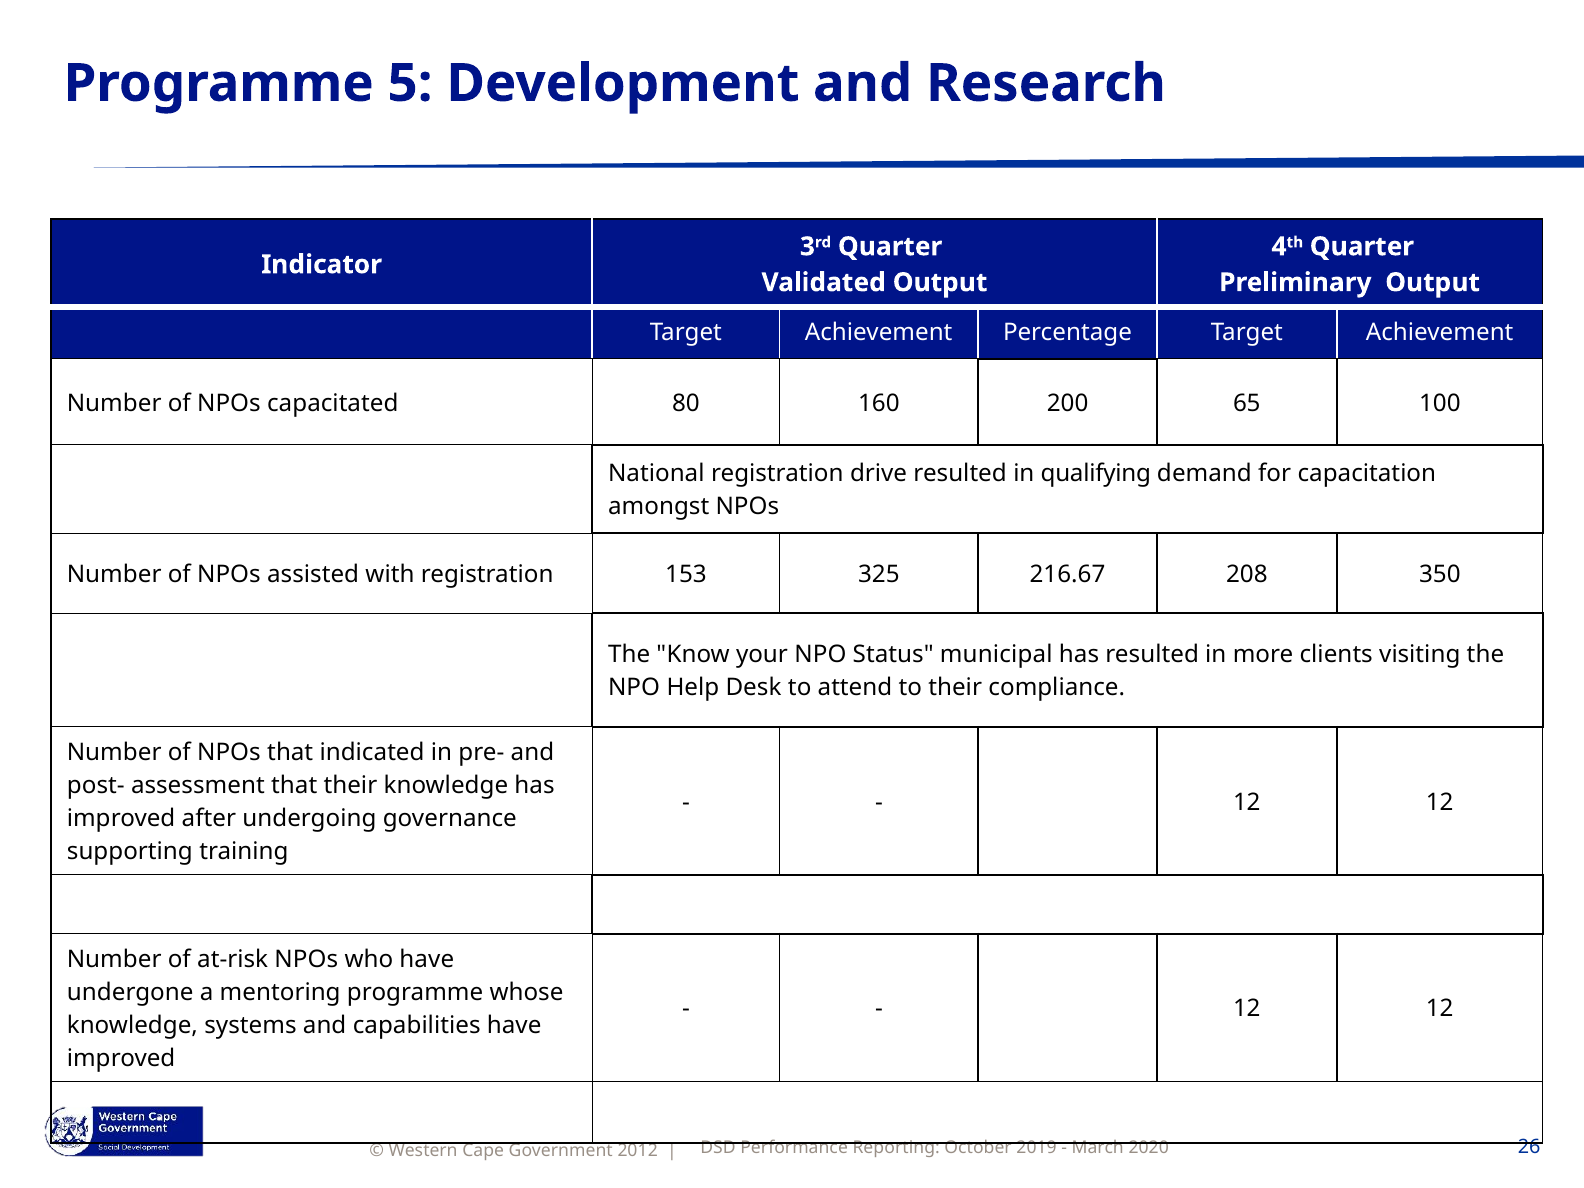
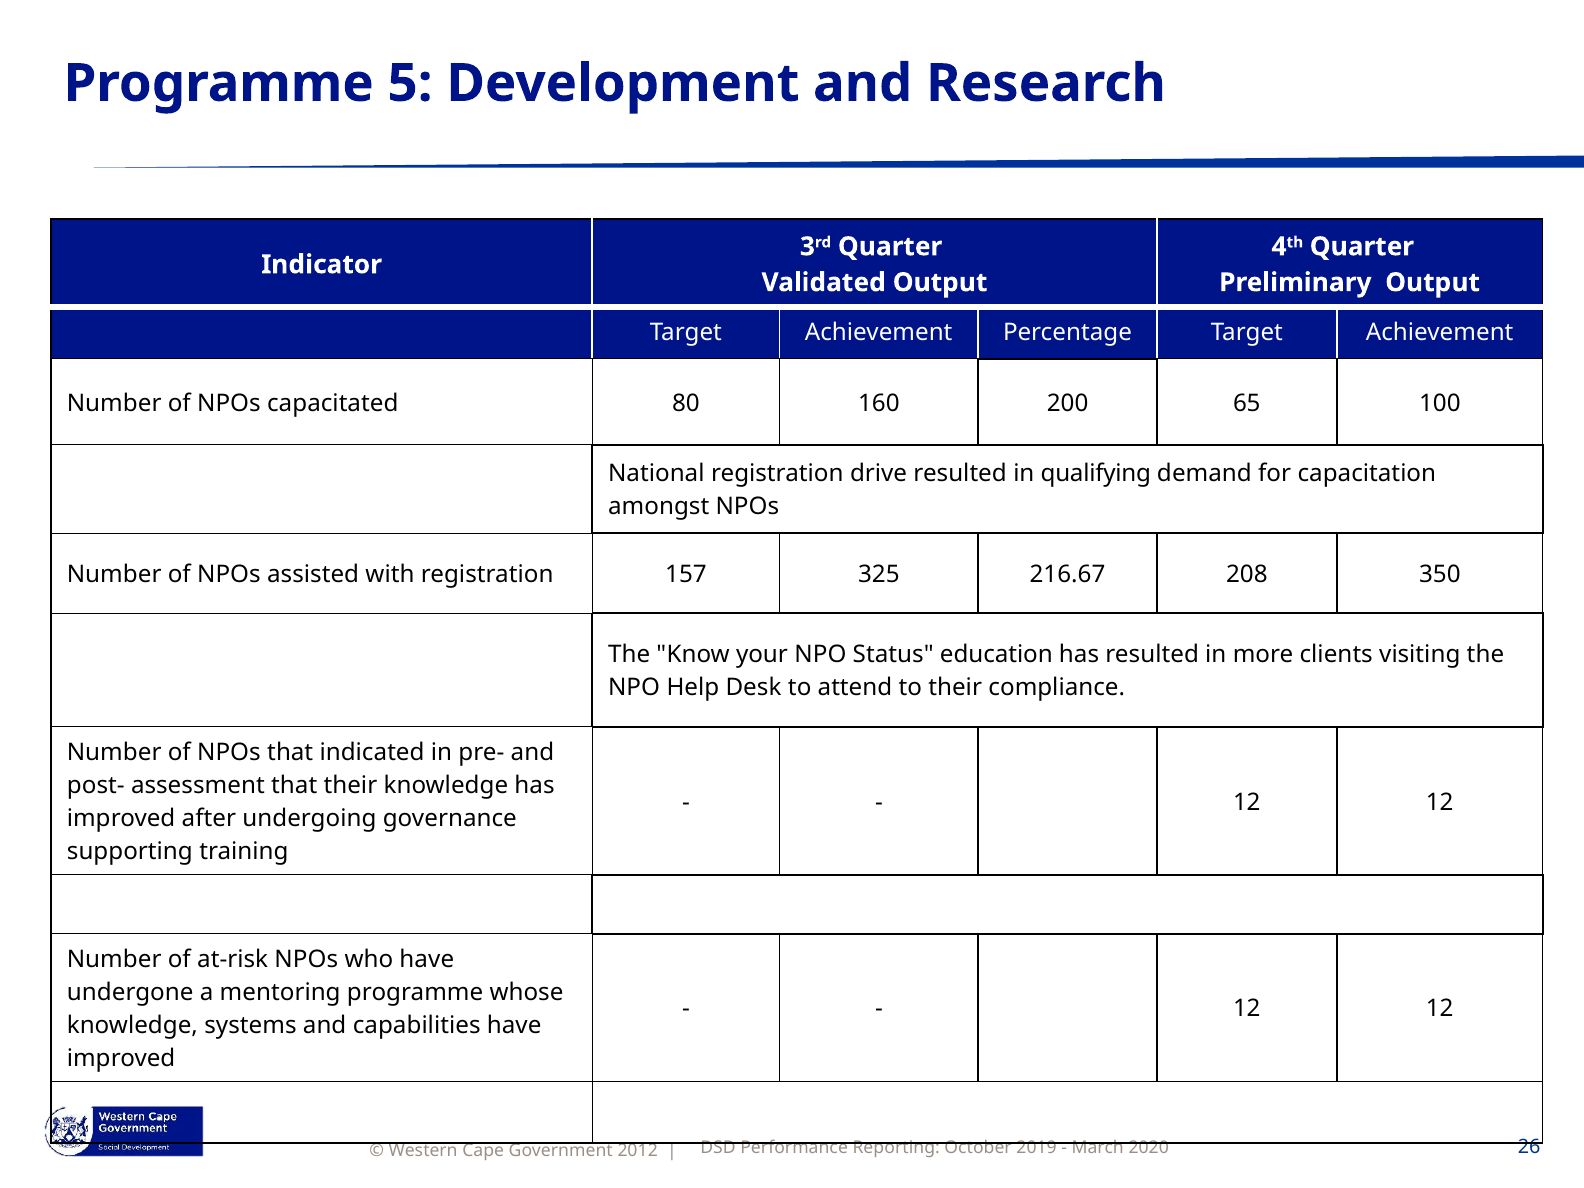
153: 153 -> 157
municipal: municipal -> education
